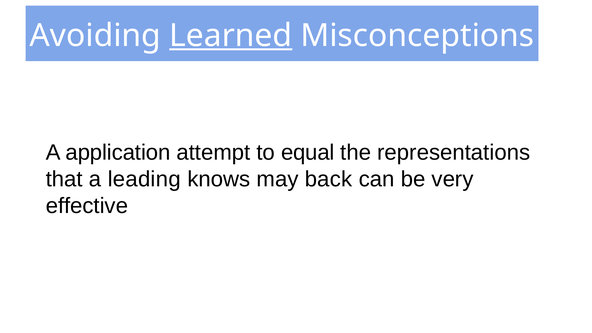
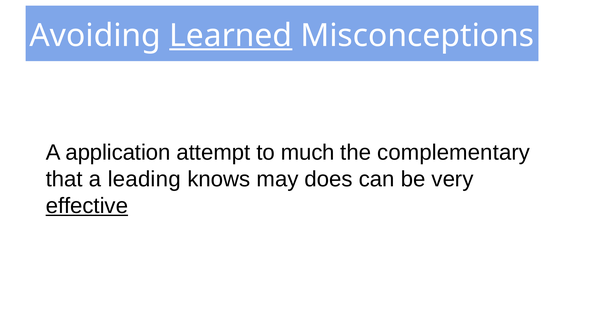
equal: equal -> much
representations: representations -> complementary
back: back -> does
effective underline: none -> present
